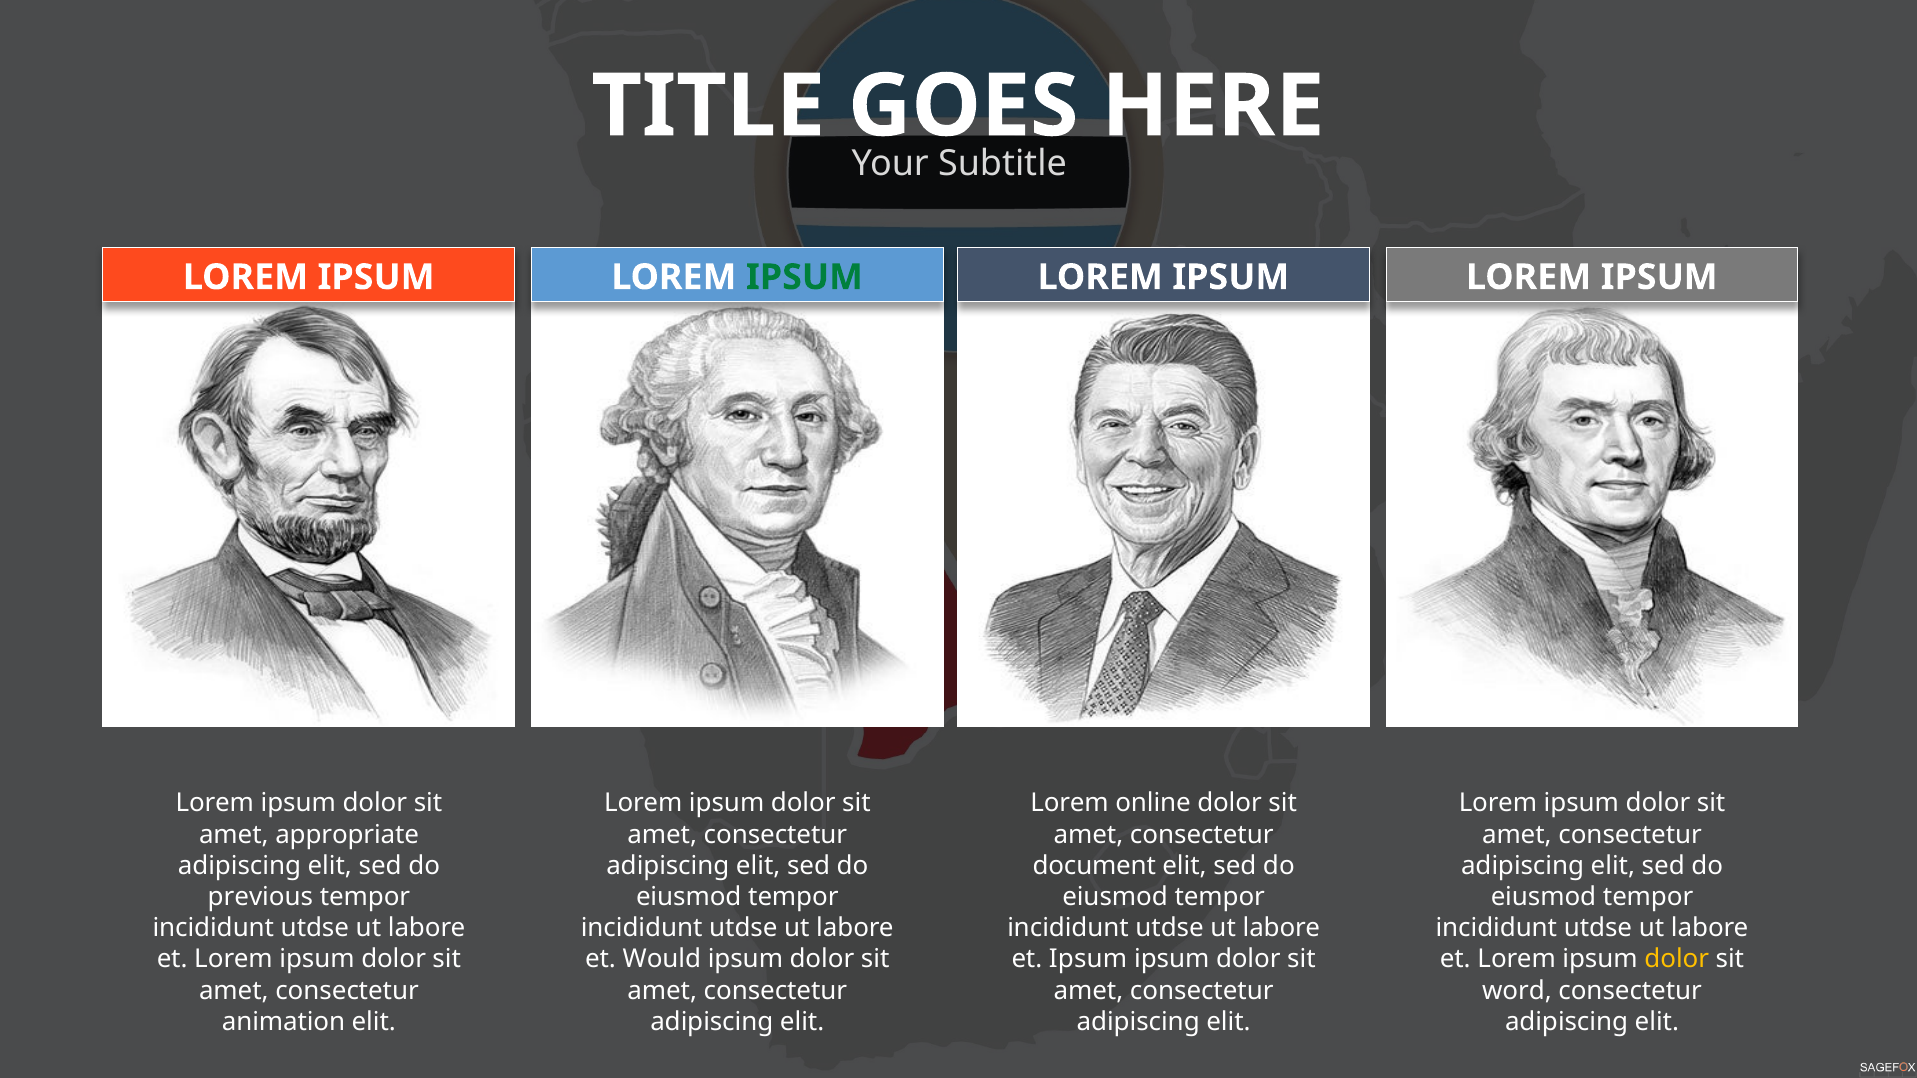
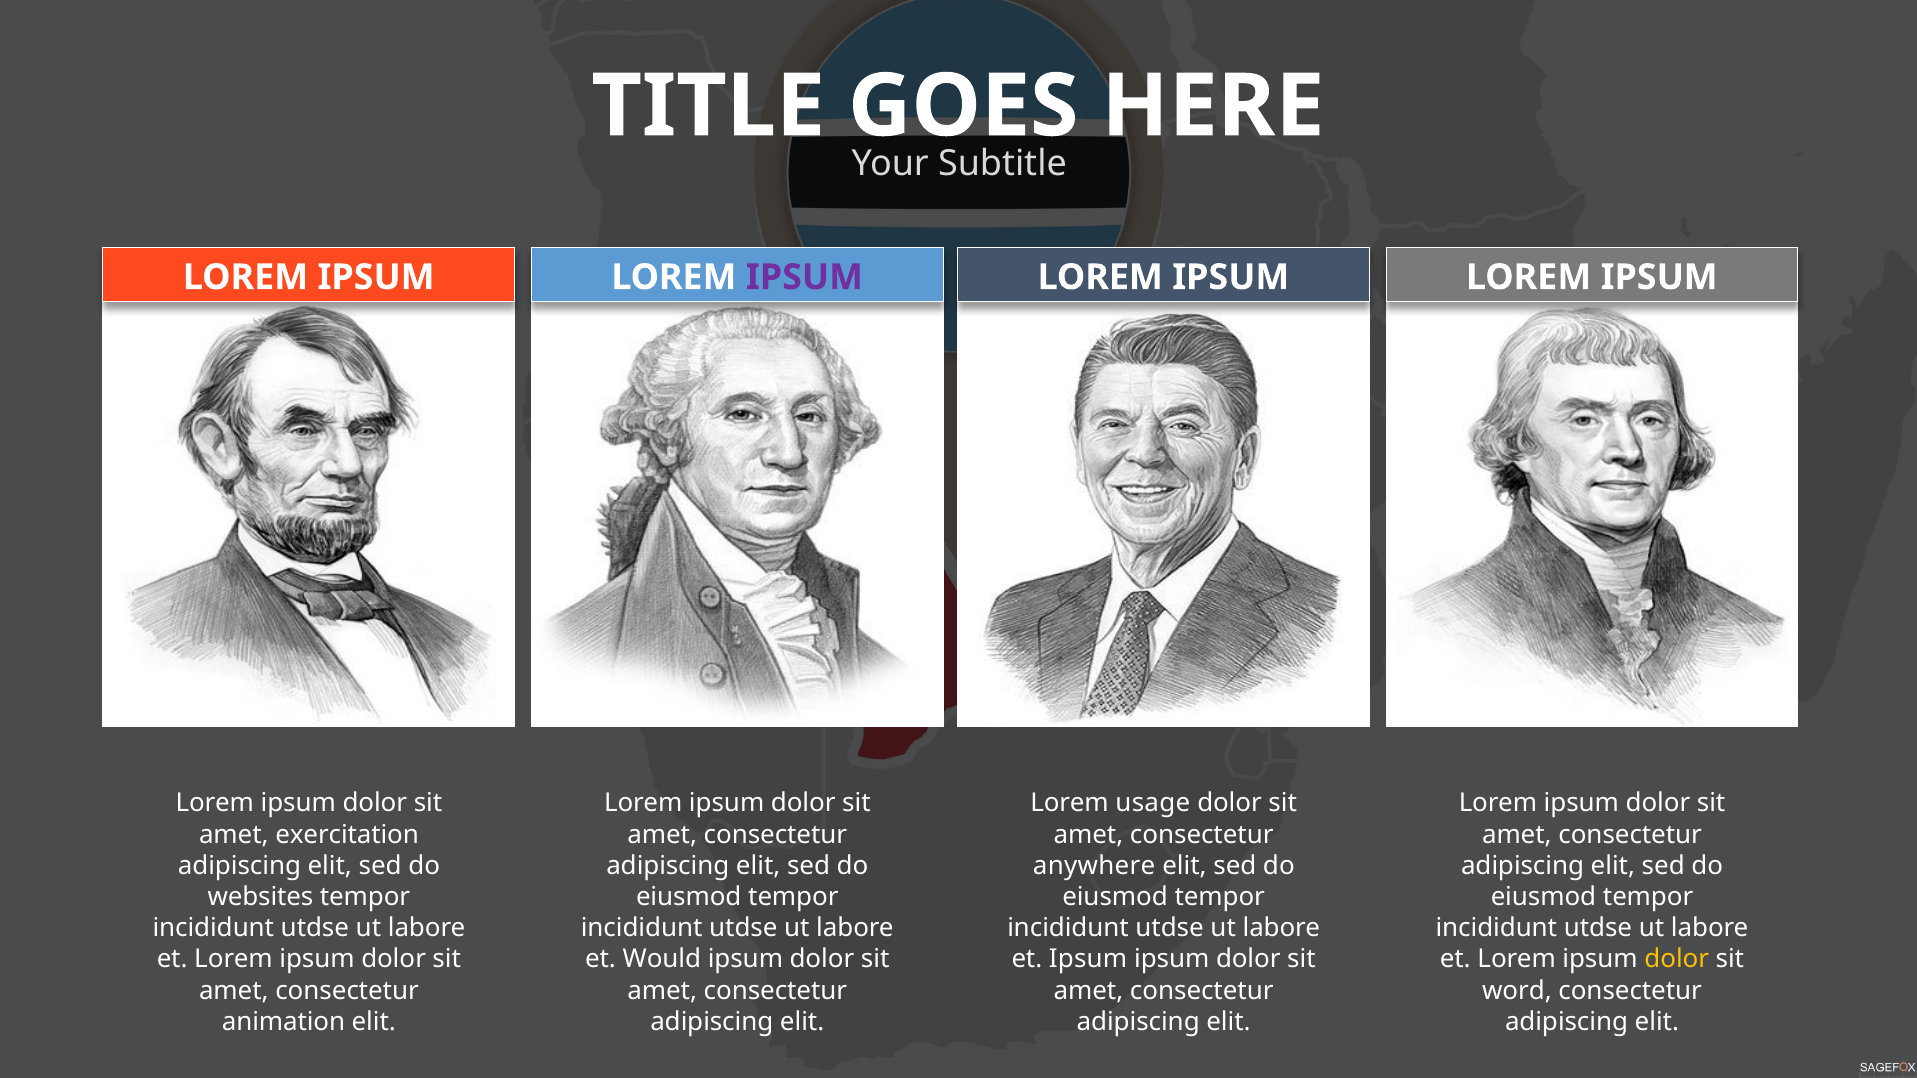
IPSUM at (804, 277) colour: green -> purple
online: online -> usage
appropriate: appropriate -> exercitation
document: document -> anywhere
previous: previous -> websites
